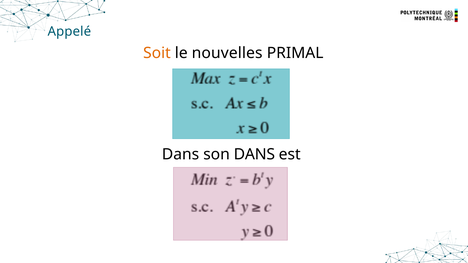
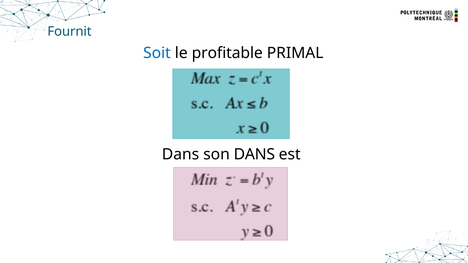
Appelé: Appelé -> Fournit
Soit colour: orange -> blue
nouvelles: nouvelles -> profitable
